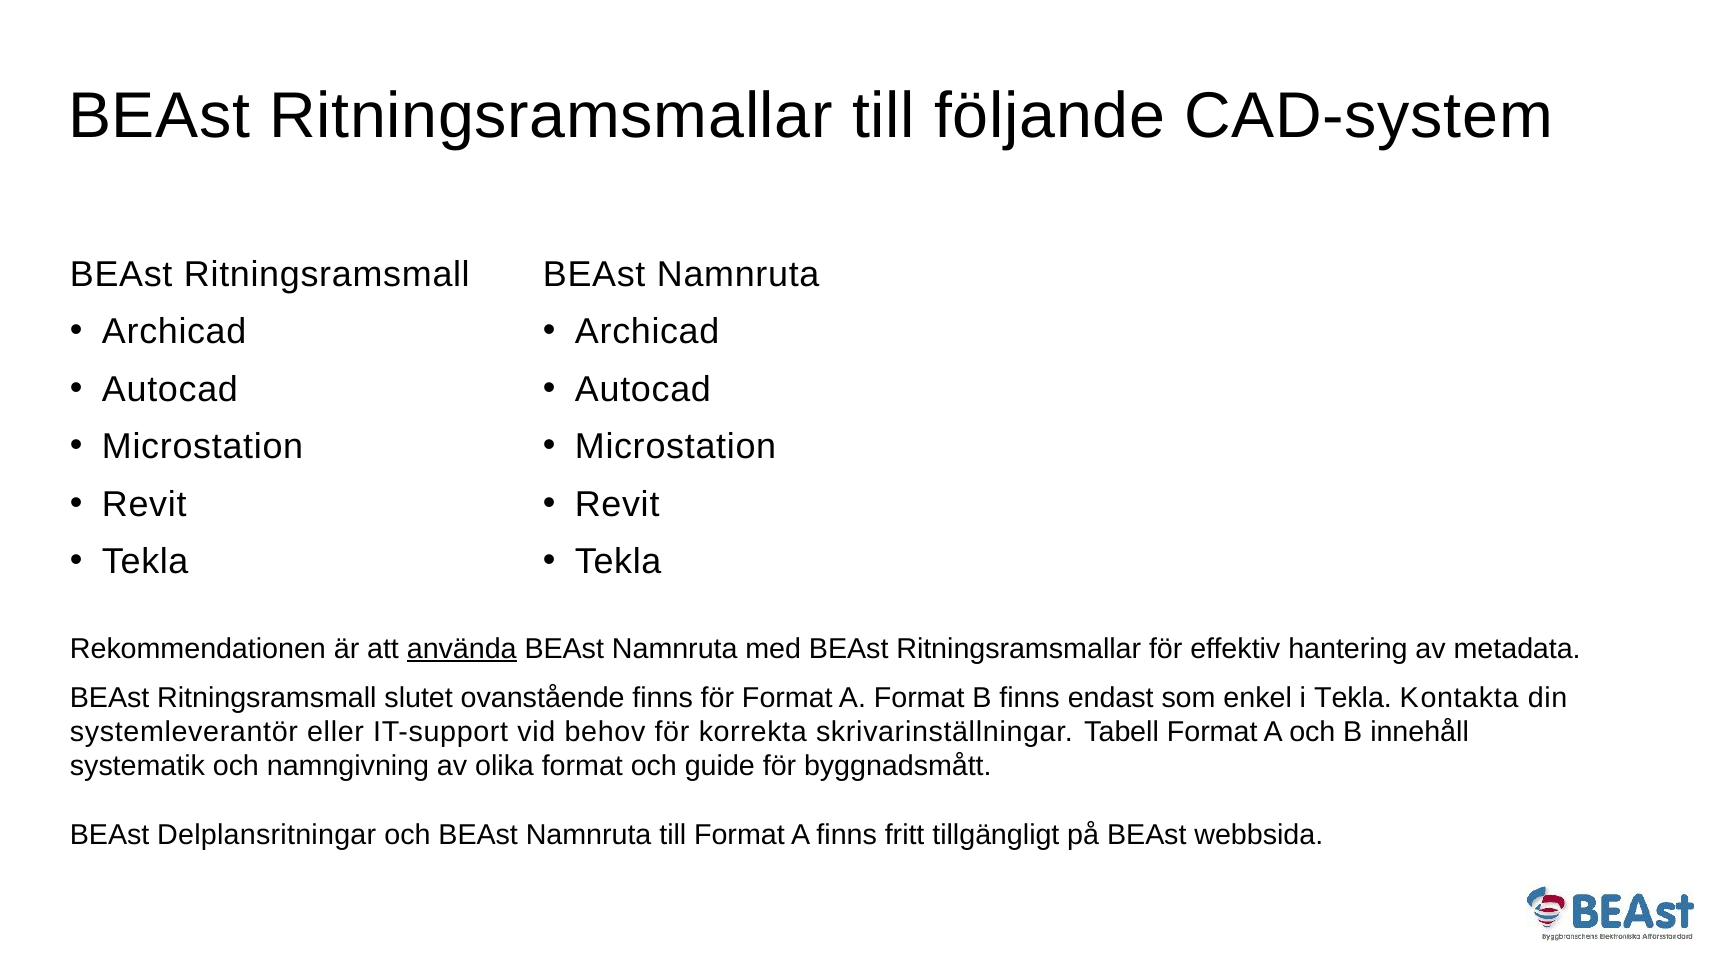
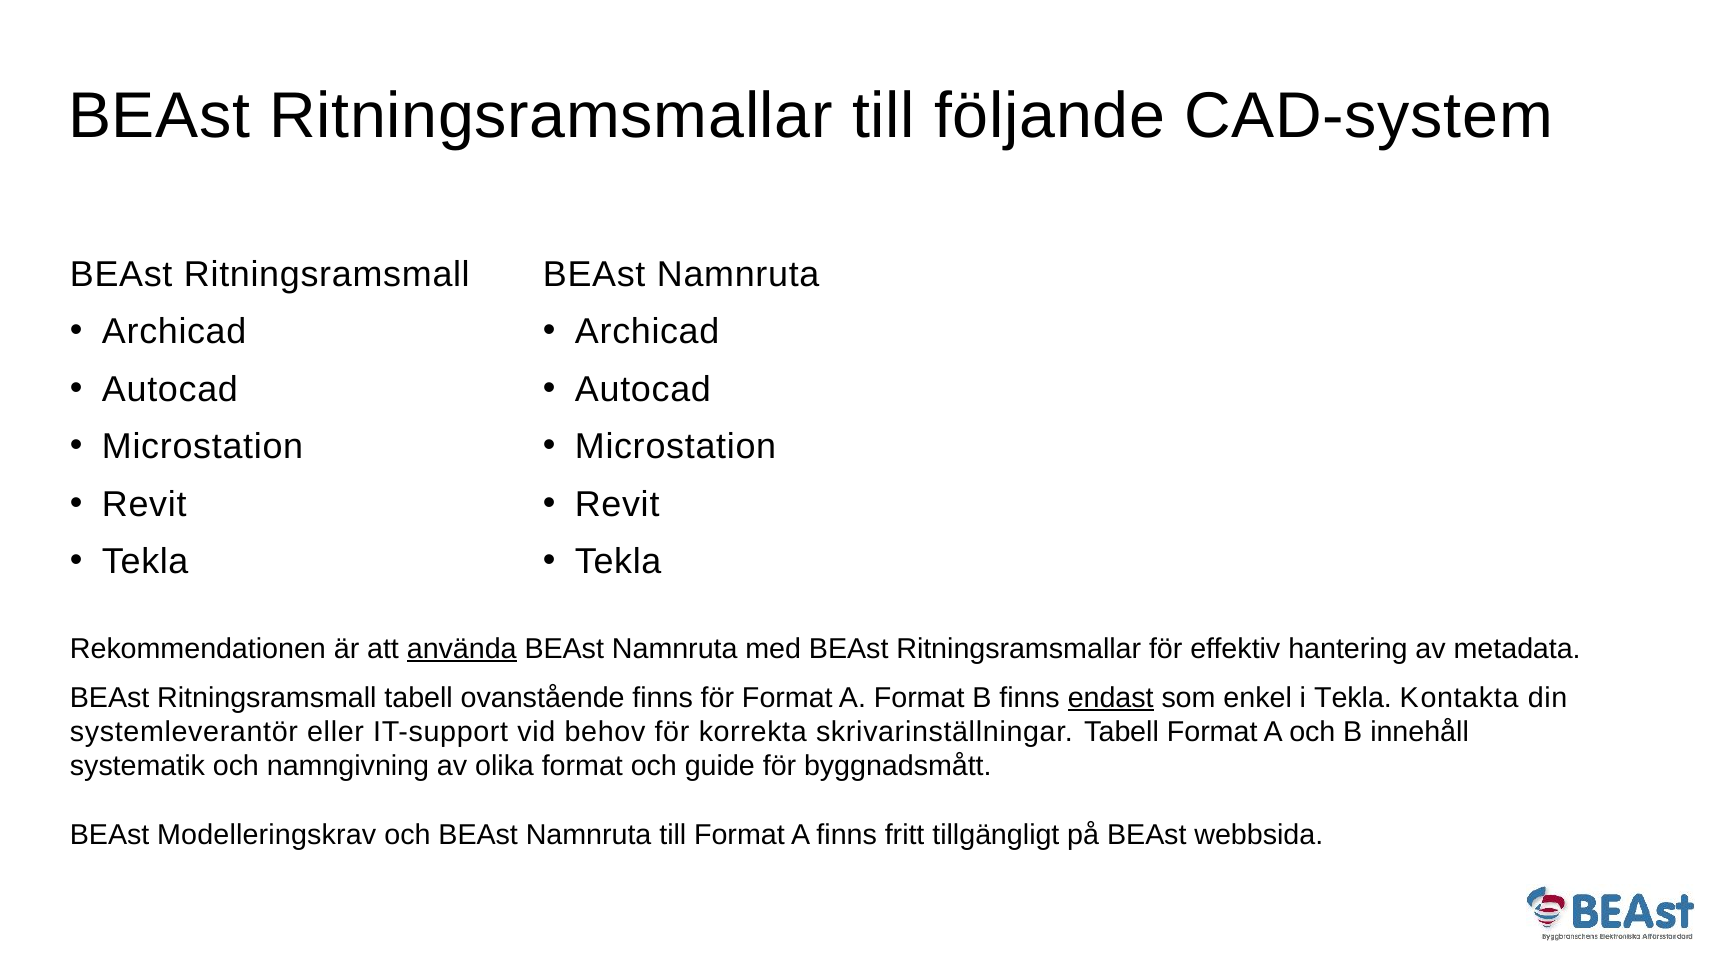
Ritningsramsmall slutet: slutet -> tabell
endast underline: none -> present
Delplansritningar: Delplansritningar -> Modelleringskrav
